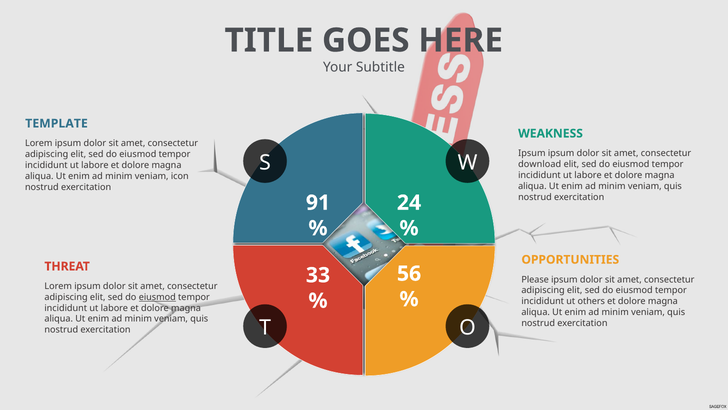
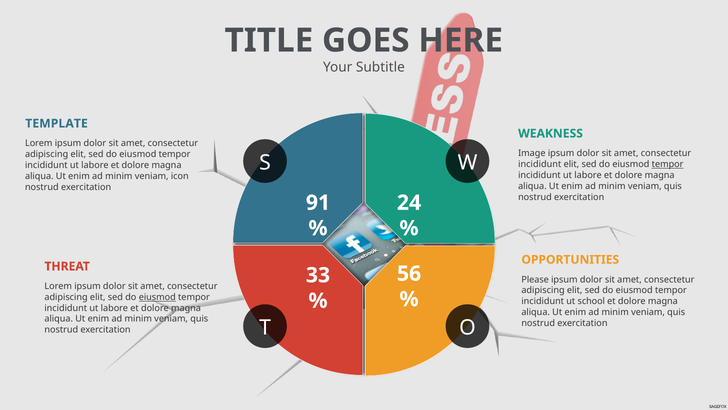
Ipsum at (532, 153): Ipsum -> Image
download at (540, 164): download -> incididunt
tempor at (668, 164) underline: none -> present
others: others -> school
